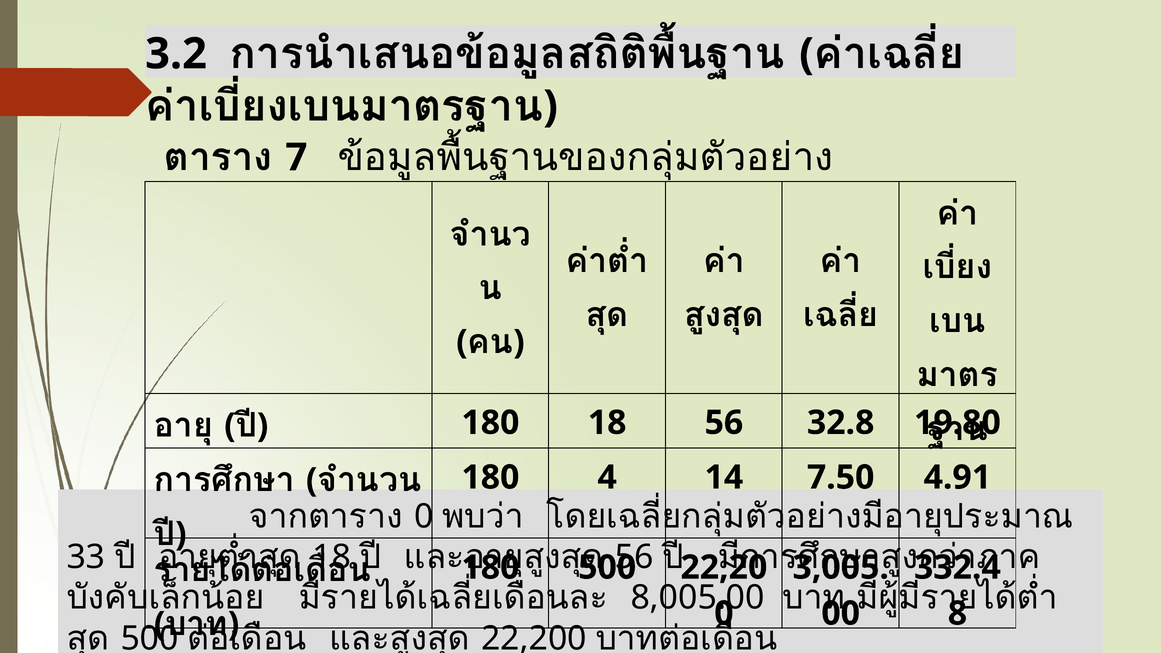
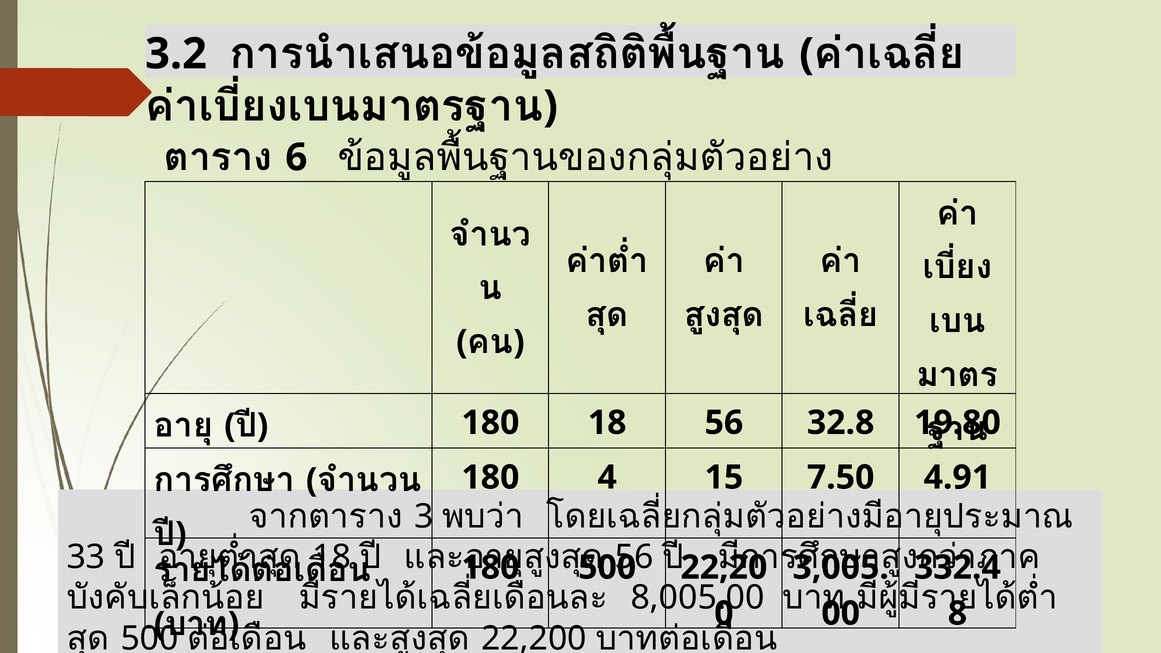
7: 7 -> 6
14: 14 -> 15
0 at (424, 516): 0 -> 3
